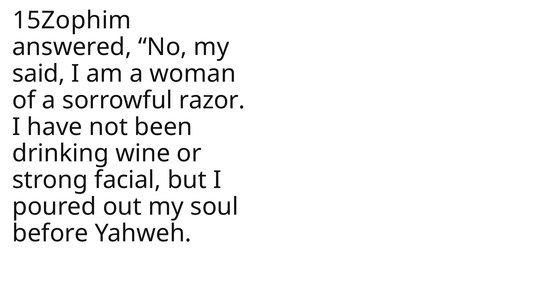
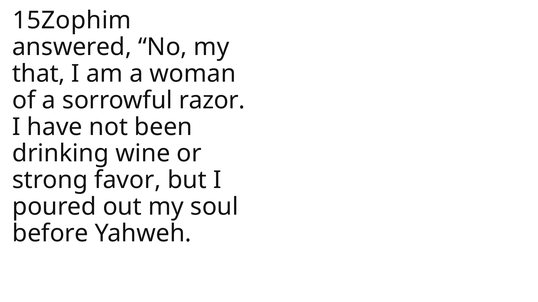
said: said -> that
facial: facial -> favor
